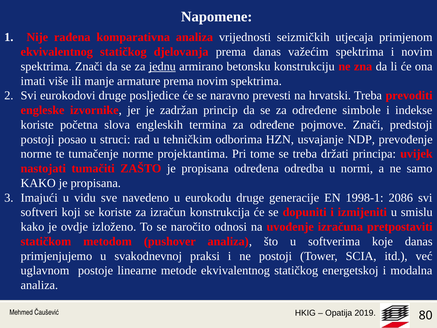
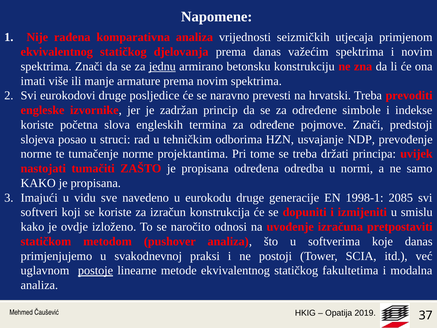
postoji at (37, 139): postoji -> slojeva
2086: 2086 -> 2085
postoje underline: none -> present
energetskoj: energetskoj -> fakultetima
80: 80 -> 37
